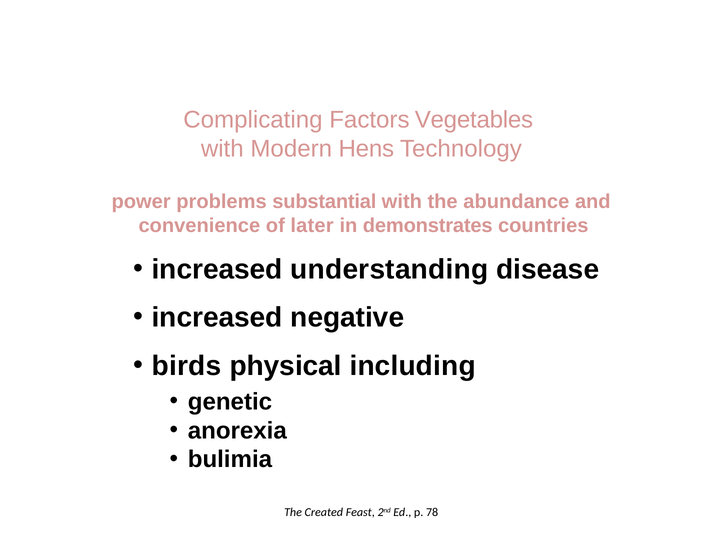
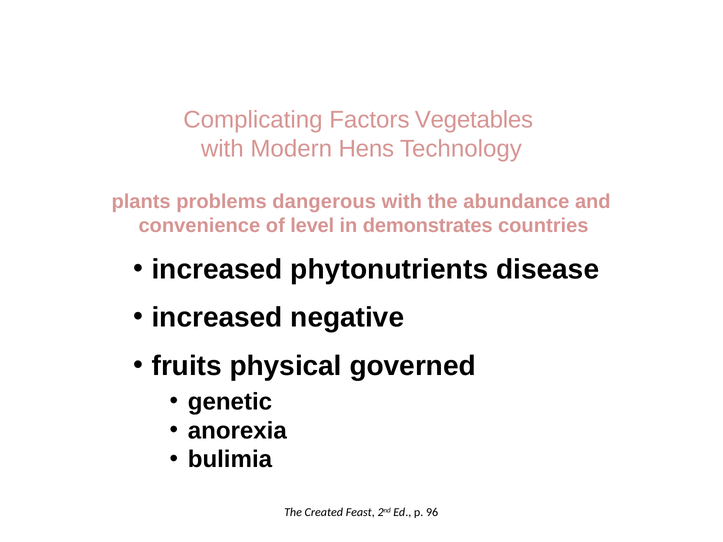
power: power -> plants
substantial: substantial -> dangerous
later: later -> level
understanding: understanding -> phytonutrients
birds: birds -> fruits
including: including -> governed
78: 78 -> 96
